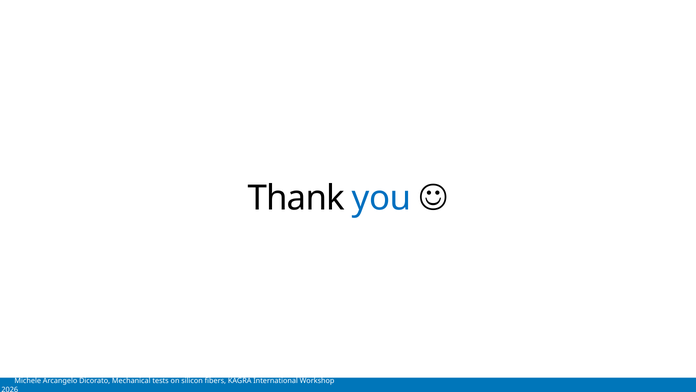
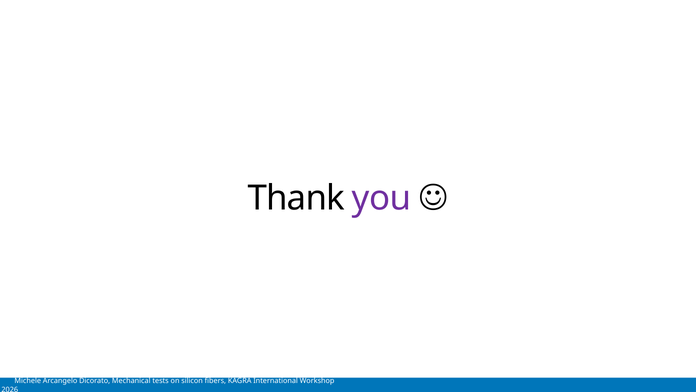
you colour: blue -> purple
